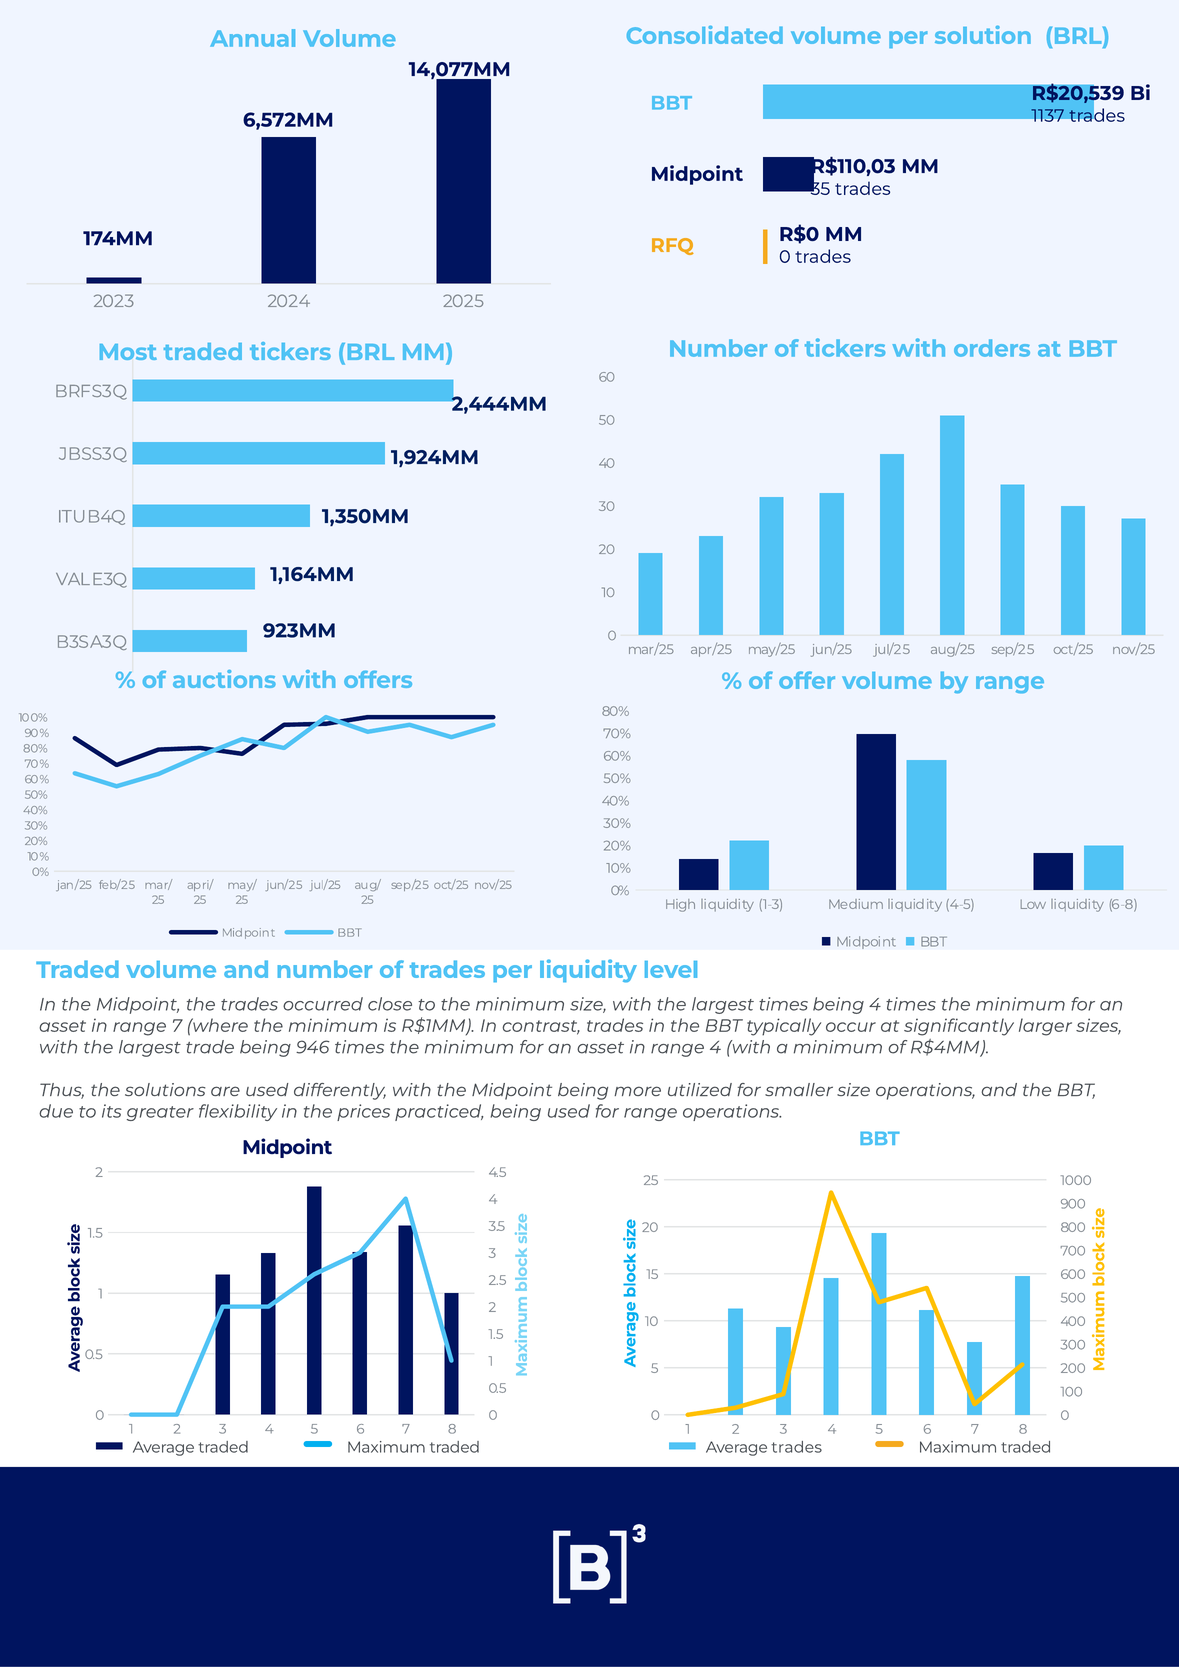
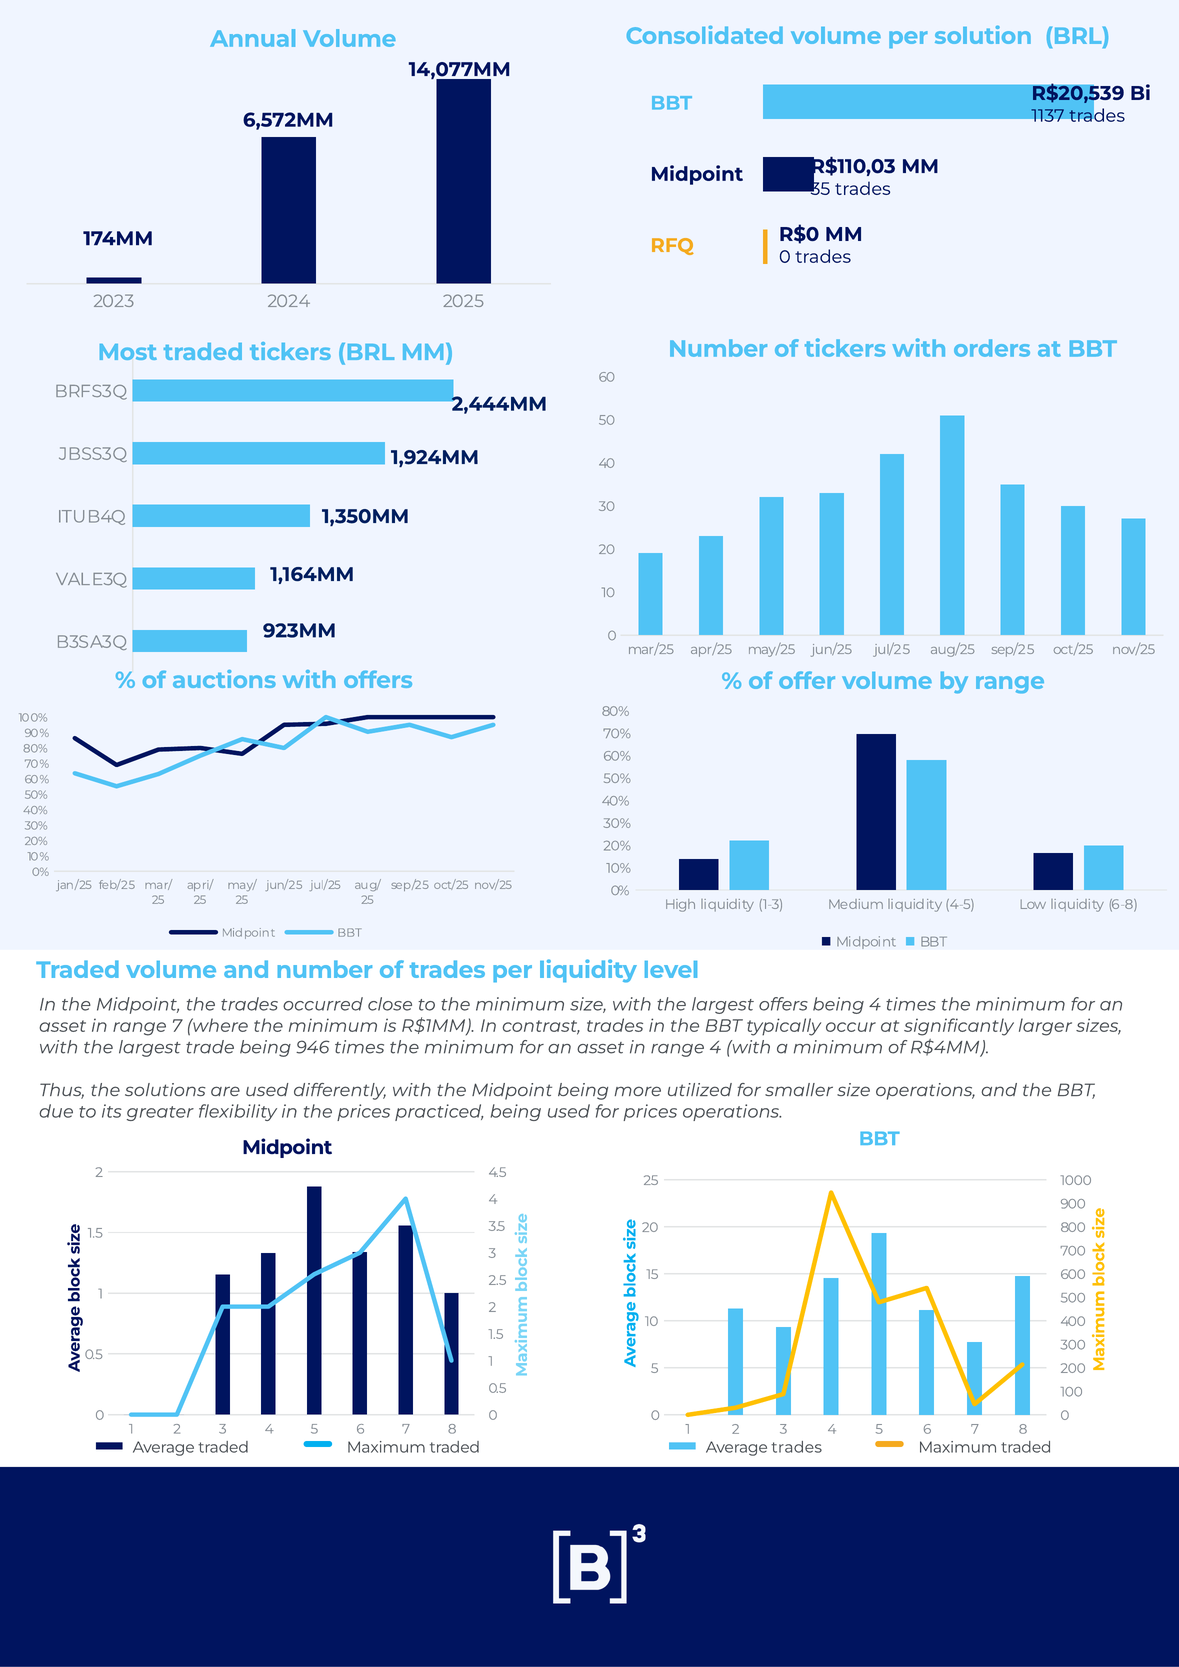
largest times: times -> offers
for range: range -> prices
